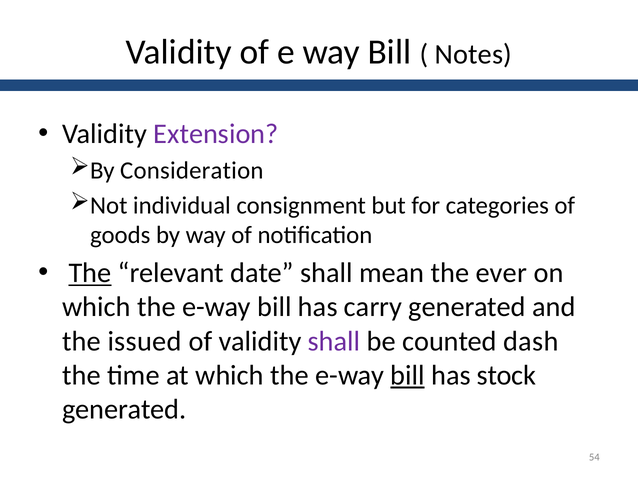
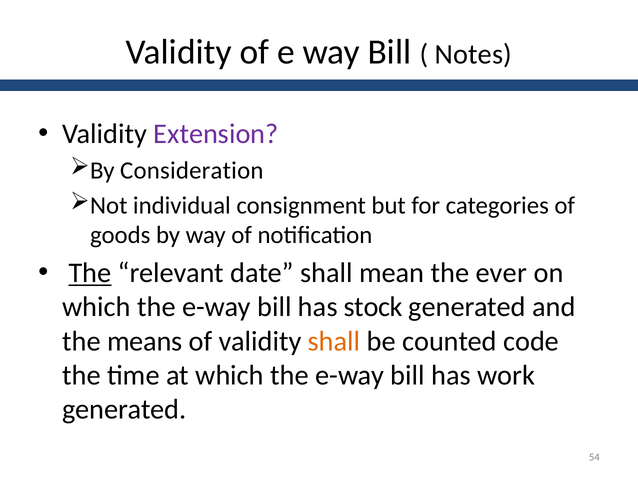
carry: carry -> stock
issued: issued -> means
shall at (334, 341) colour: purple -> orange
dash: dash -> code
bill at (407, 375) underline: present -> none
stock: stock -> work
